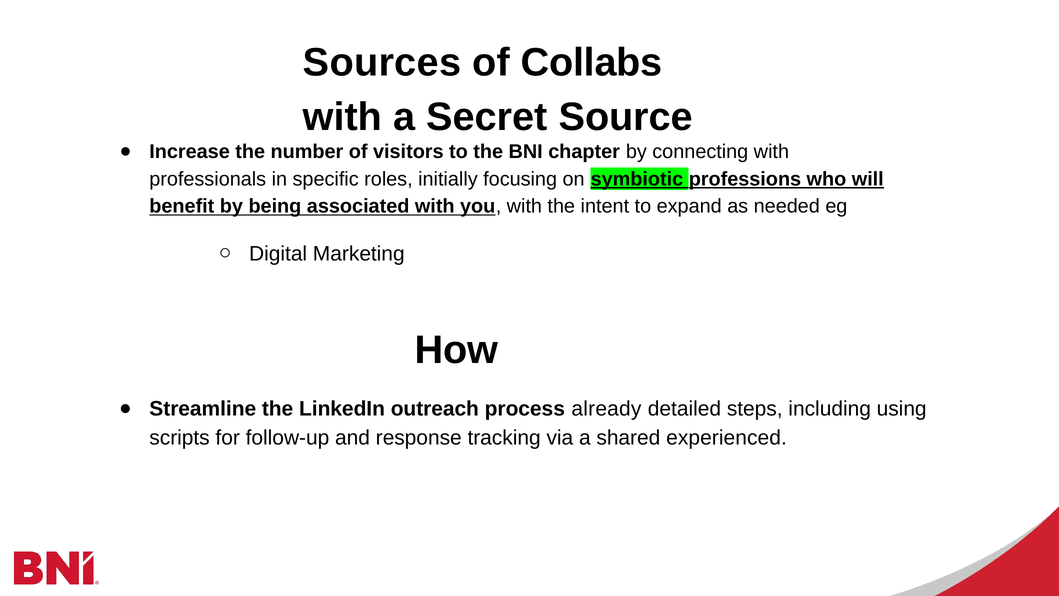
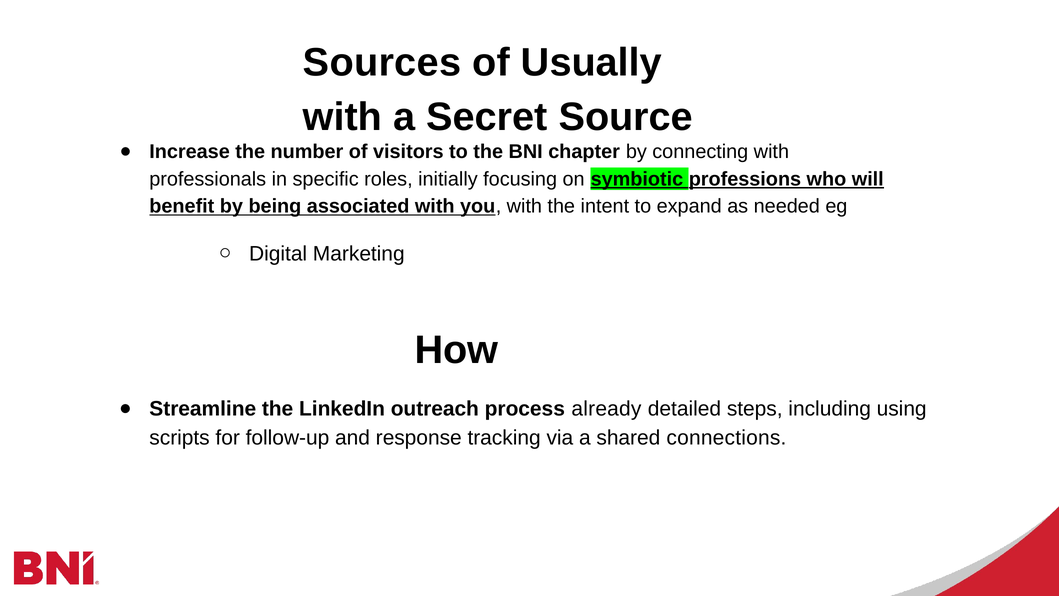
Collabs: Collabs -> Usually
experienced: experienced -> connections
